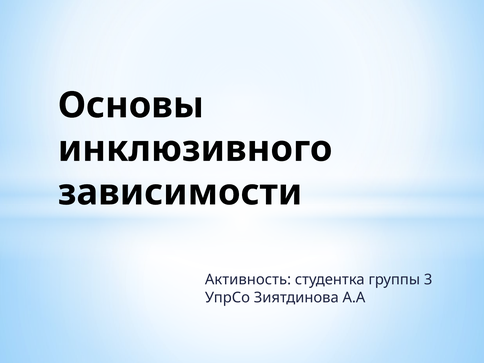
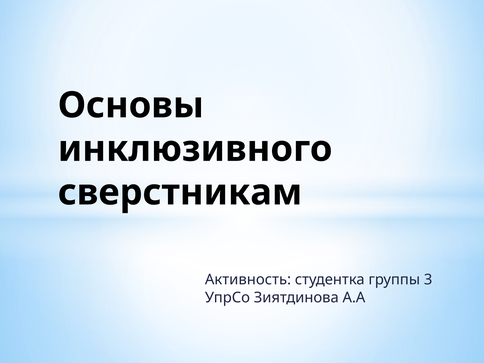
зависимости: зависимости -> сверстникам
